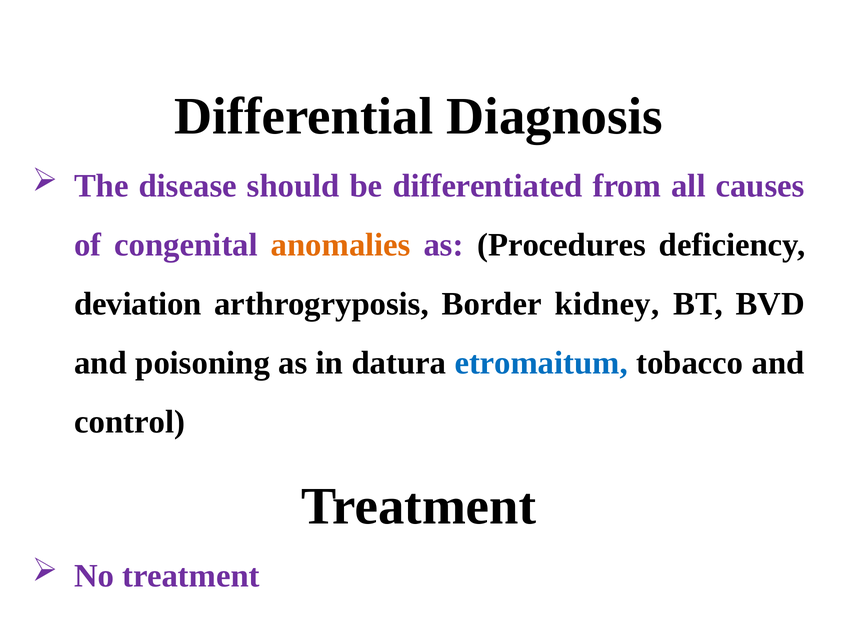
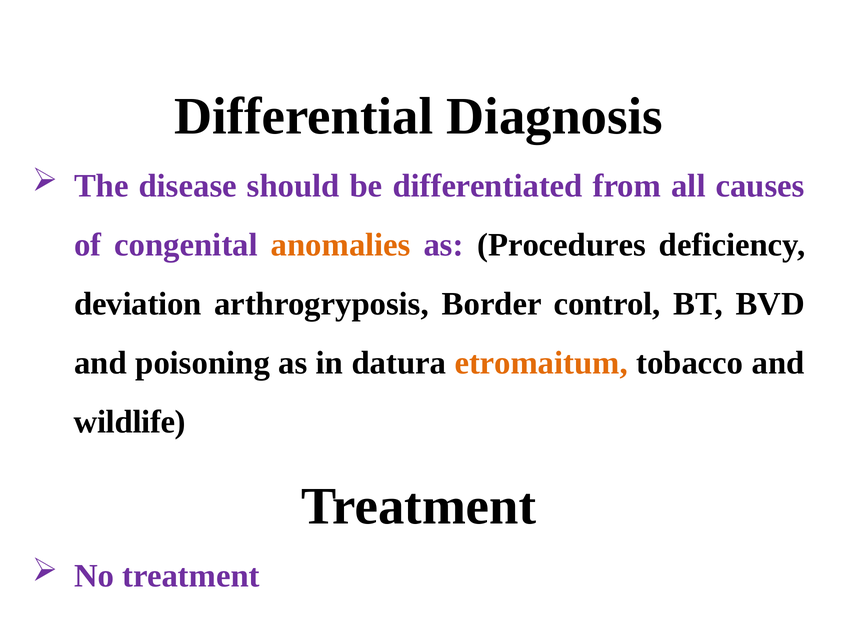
kidney: kidney -> control
etromaitum colour: blue -> orange
control: control -> wildlife
